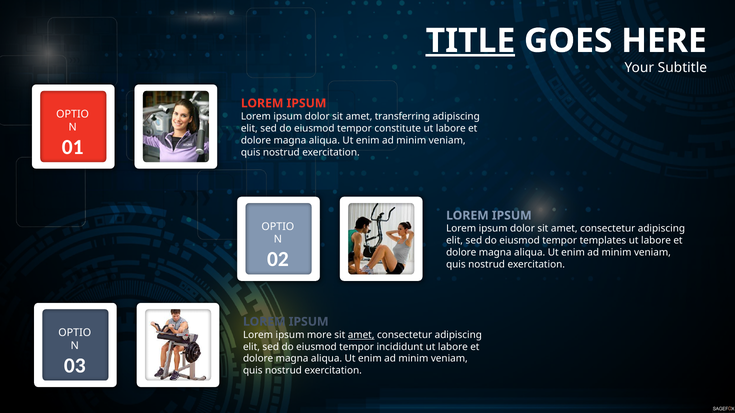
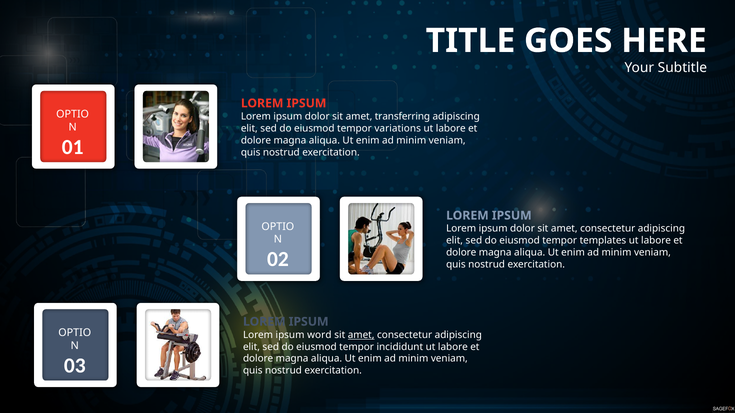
TITLE underline: present -> none
constitute: constitute -> variations
more: more -> word
